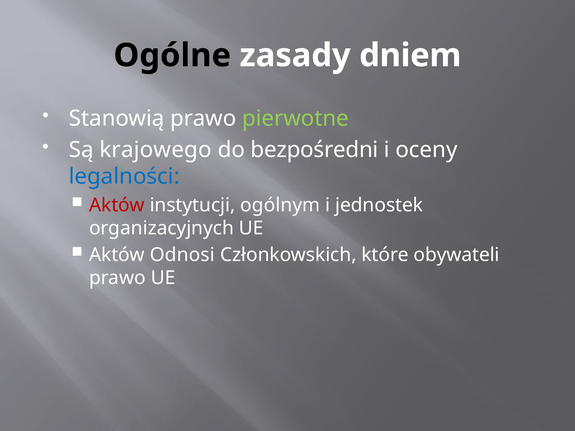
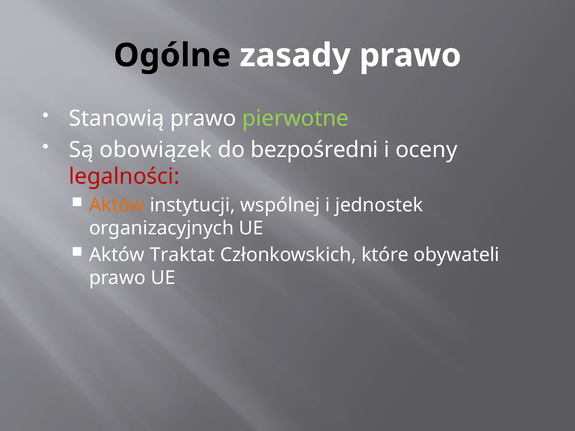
zasady dniem: dniem -> prawo
krajowego: krajowego -> obowiązek
legalności colour: blue -> red
Aktów at (117, 205) colour: red -> orange
ogólnym: ogólnym -> wspólnej
Odnosi: Odnosi -> Traktat
